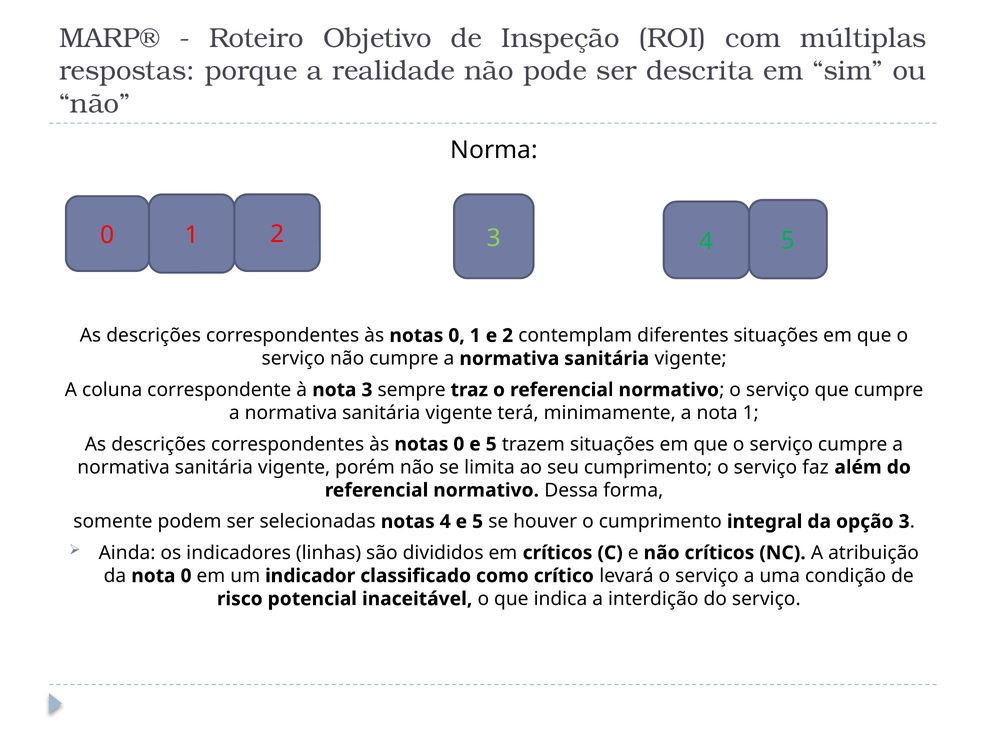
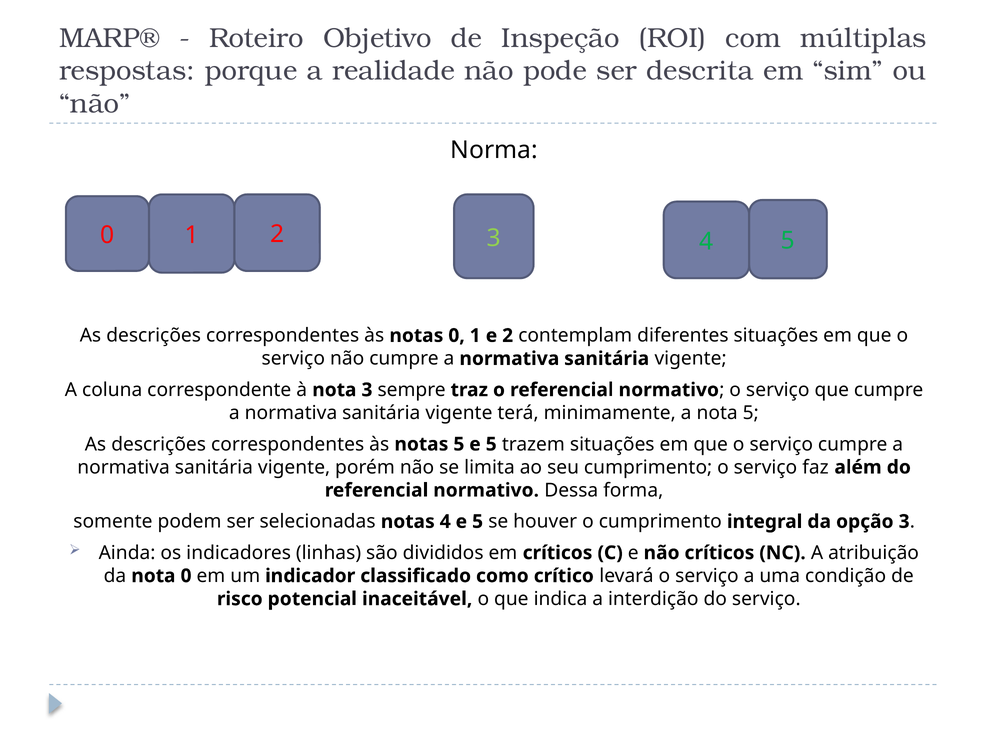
nota 1: 1 -> 5
0 at (459, 445): 0 -> 5
